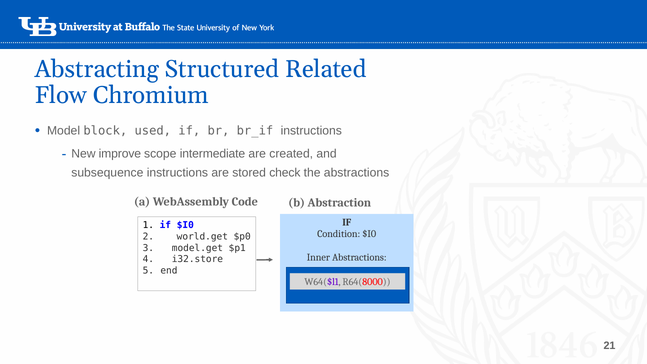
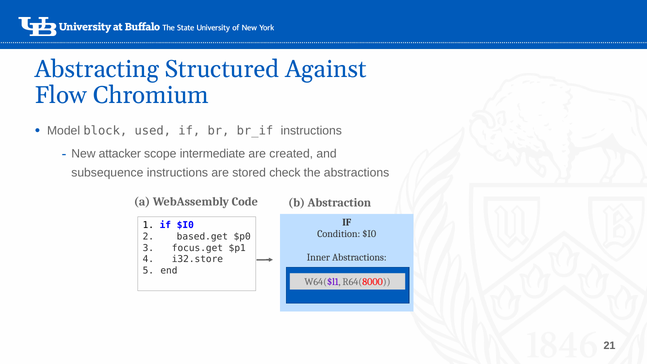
Related: Related -> Against
improve: improve -> attacker
world.get: world.get -> based.get
model.get: model.get -> focus.get
